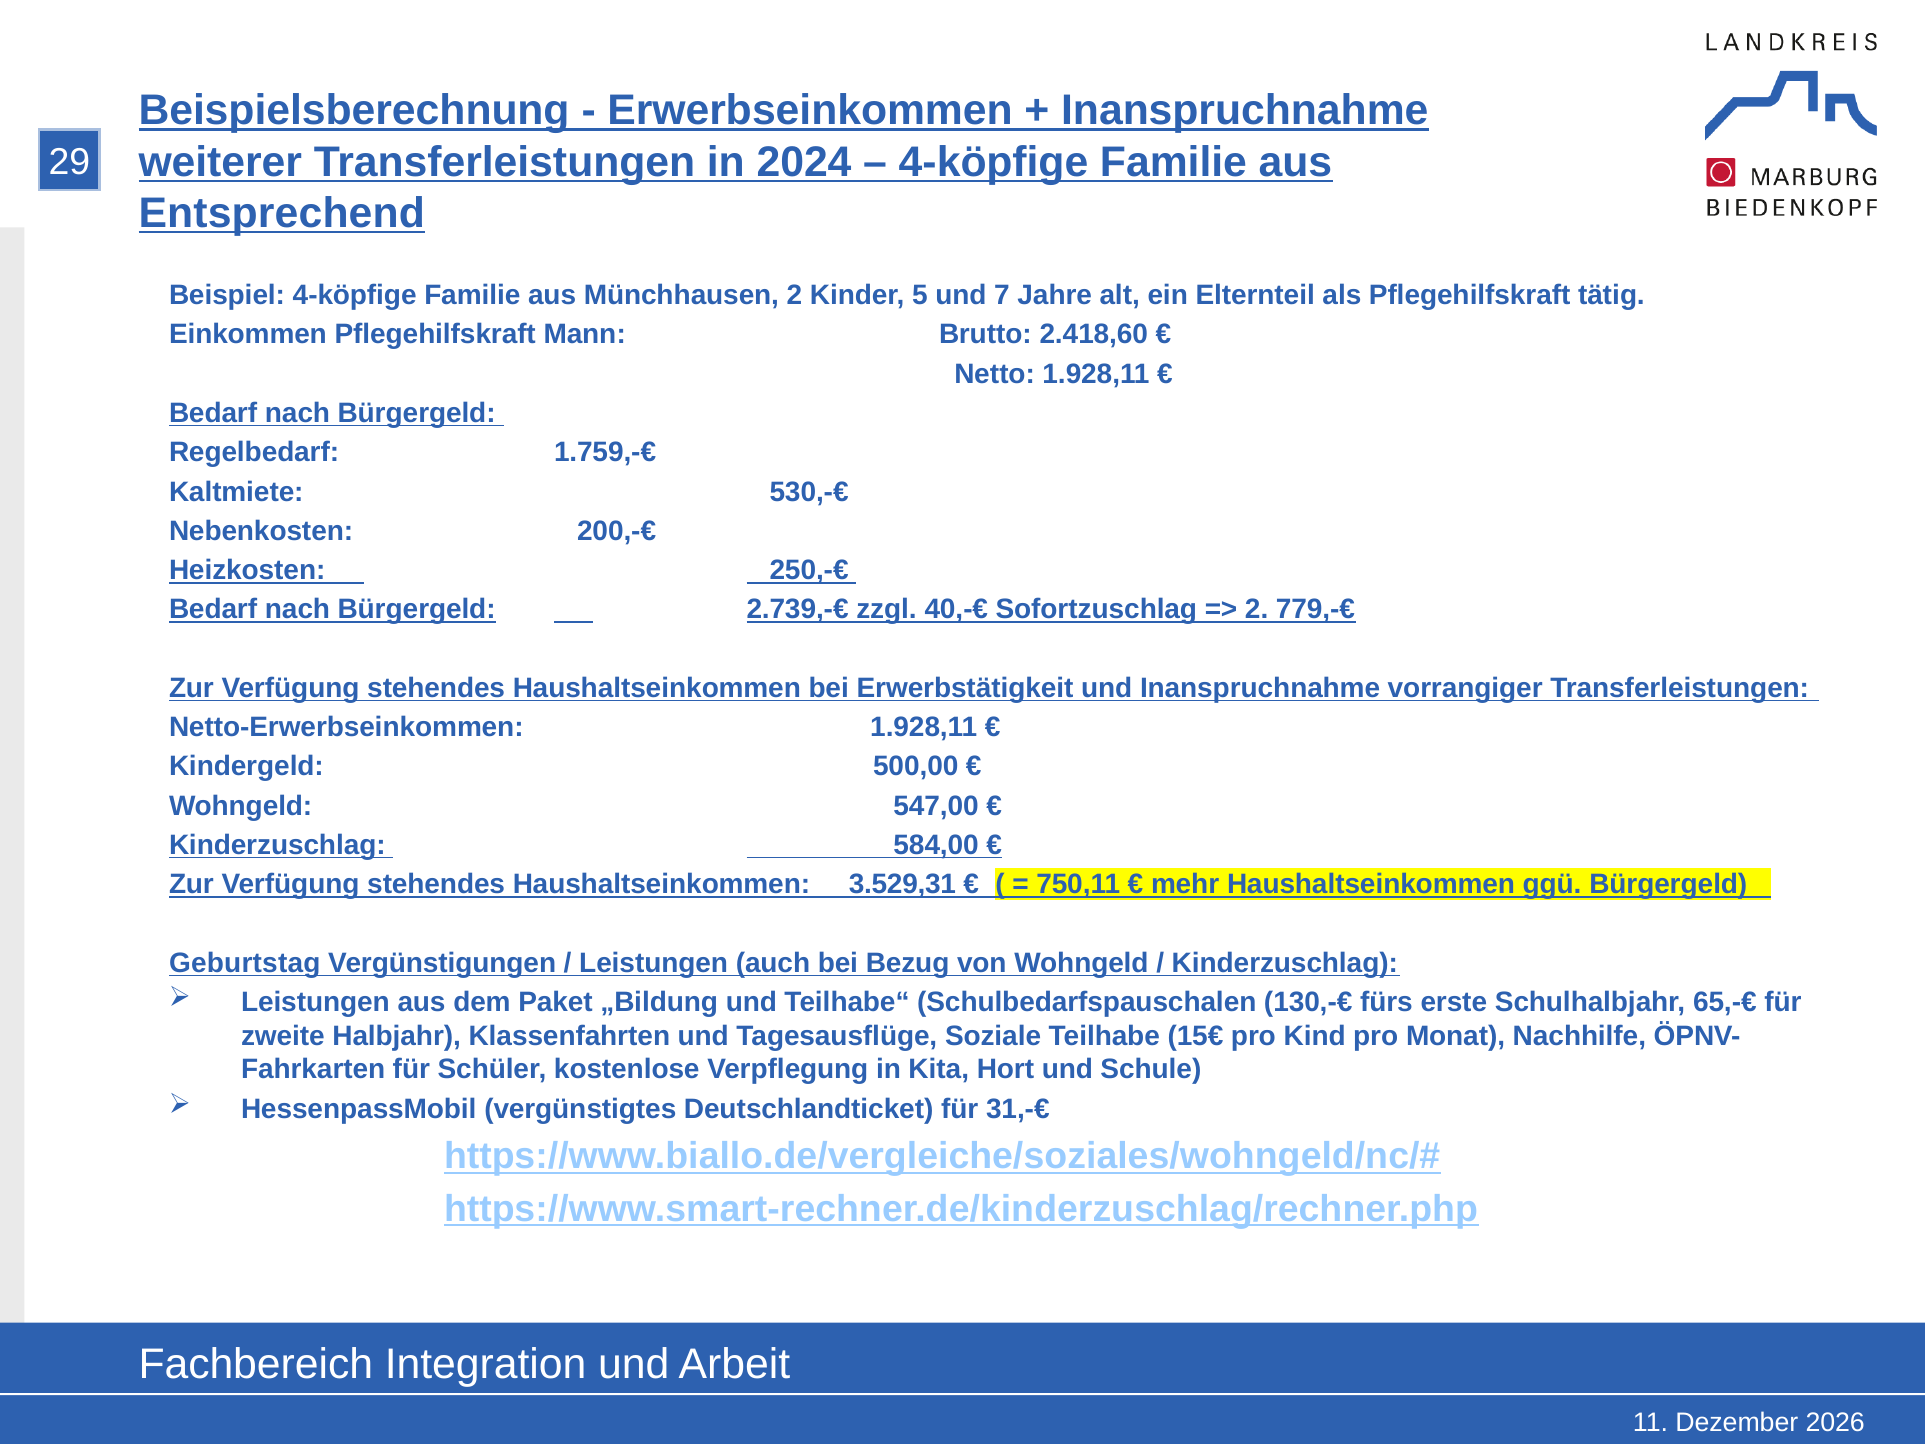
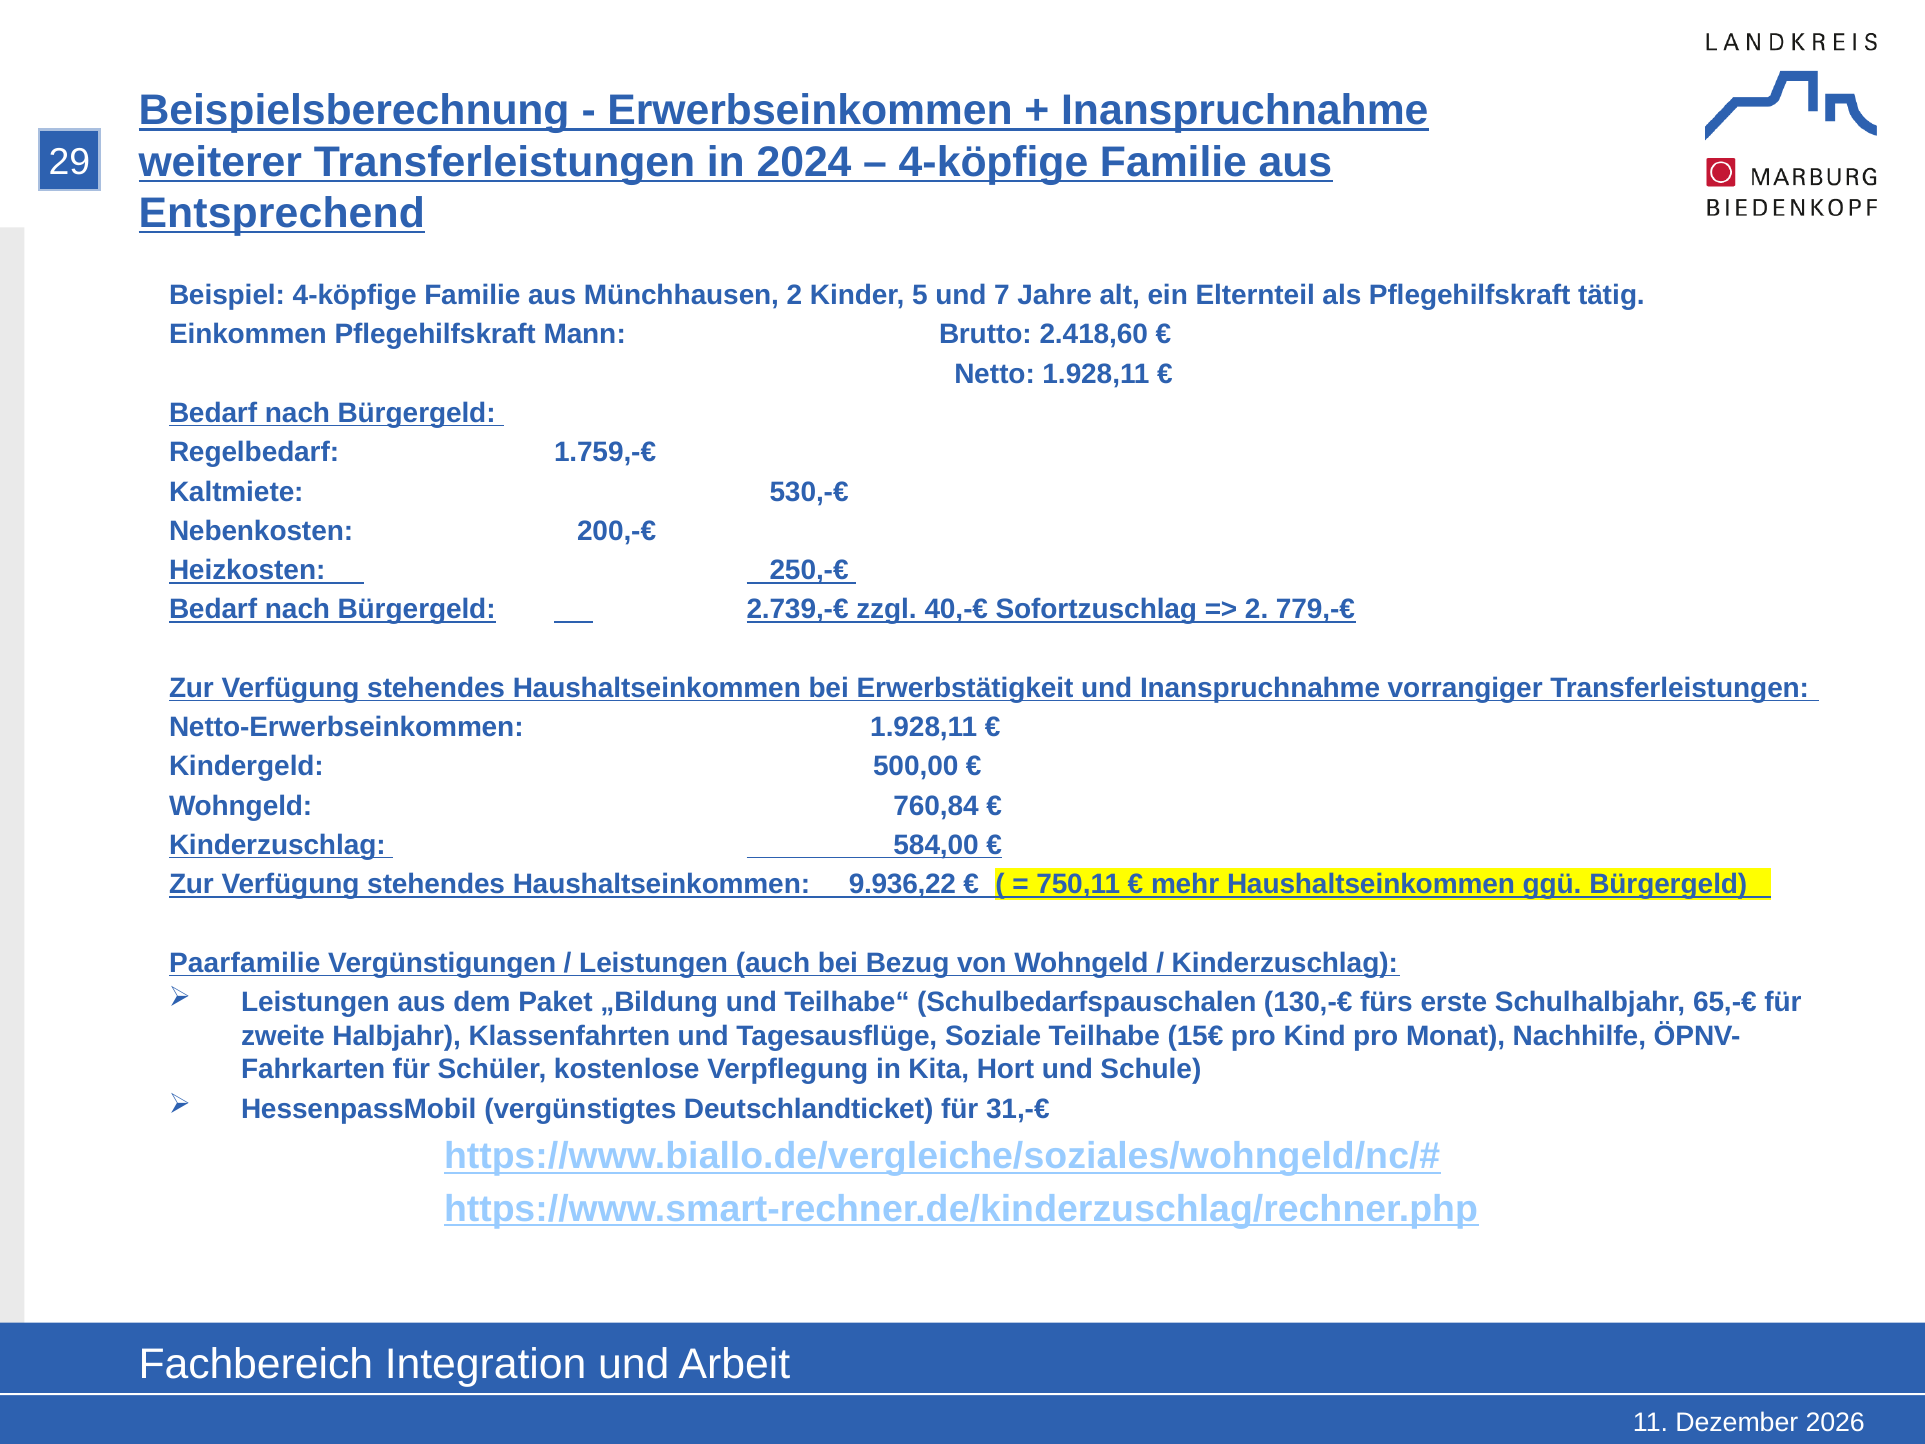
547,00: 547,00 -> 760,84
3.529,31: 3.529,31 -> 9.936,22
Geburtstag: Geburtstag -> Paarfamilie
